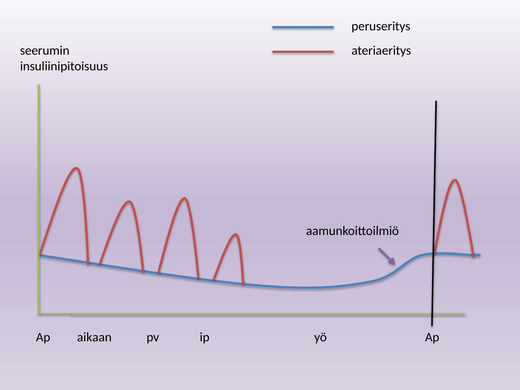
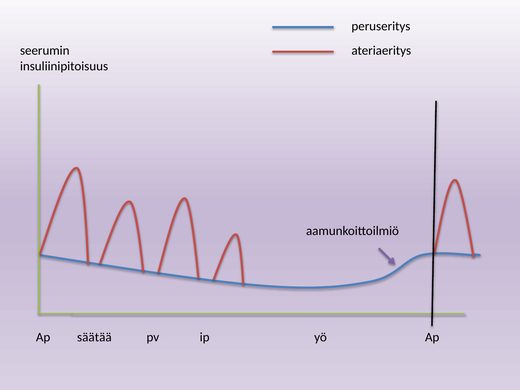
aikaan: aikaan -> säätää
